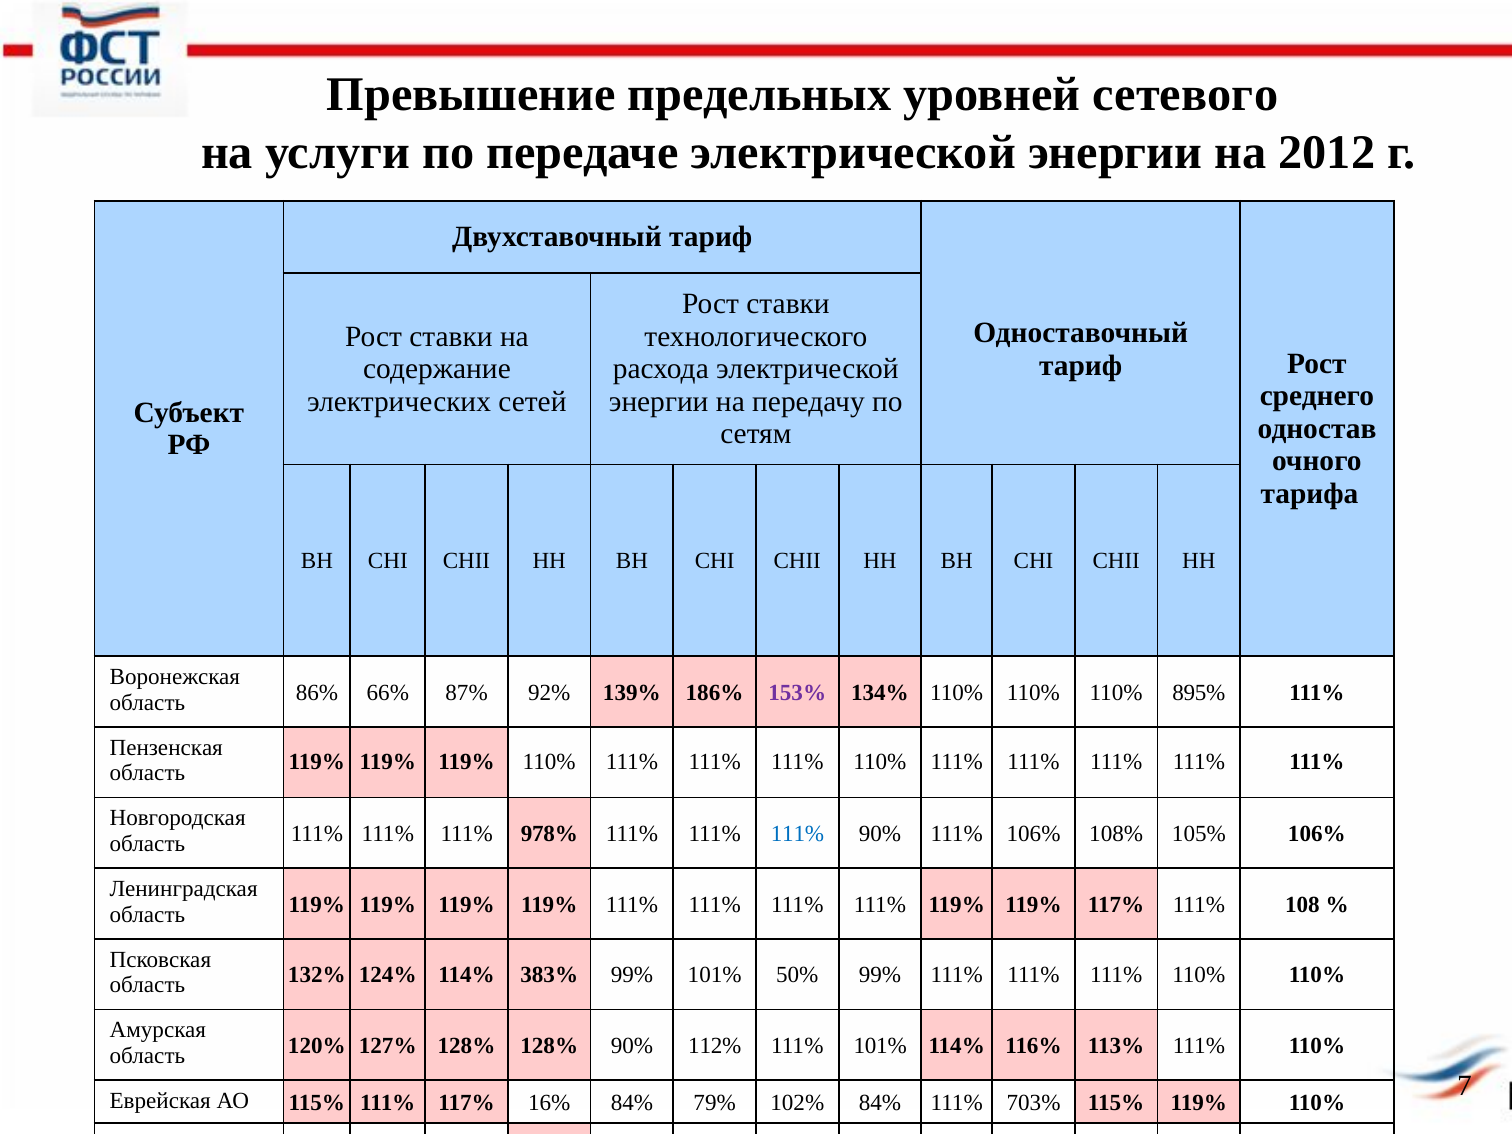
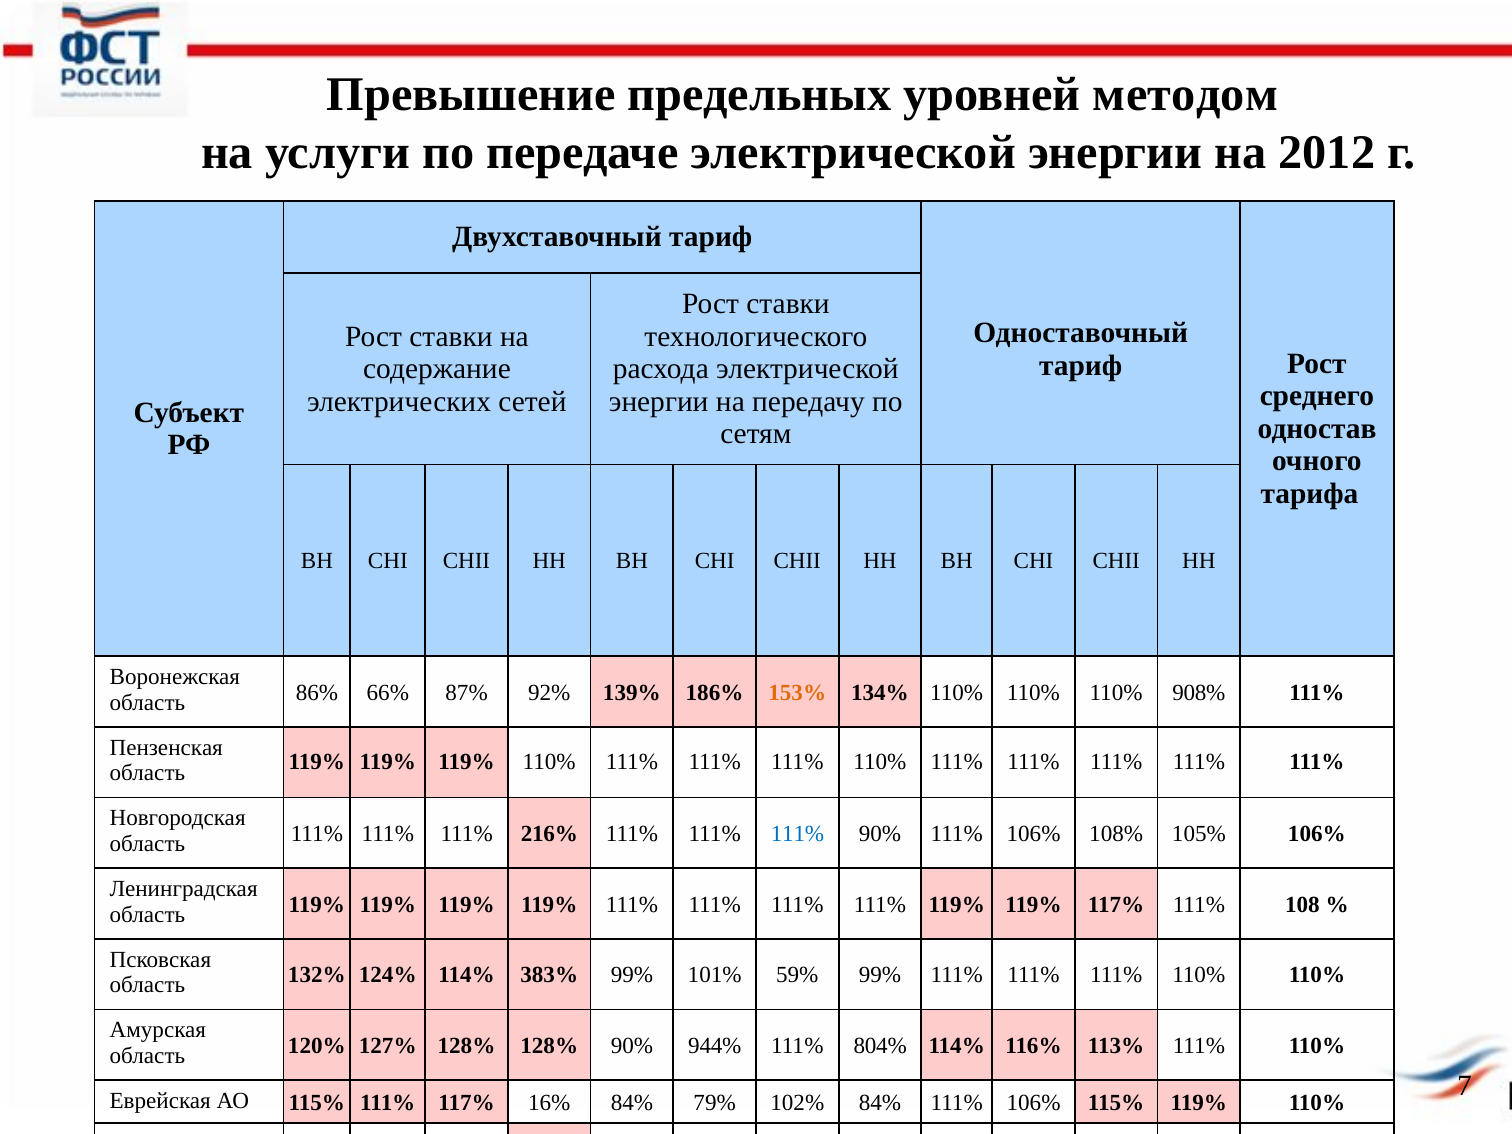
сетевого: сетевого -> методом
153% colour: purple -> orange
895%: 895% -> 908%
978%: 978% -> 216%
50%: 50% -> 59%
112%: 112% -> 944%
111% 101%: 101% -> 804%
84% 111% 703%: 703% -> 106%
